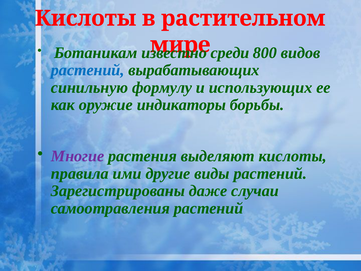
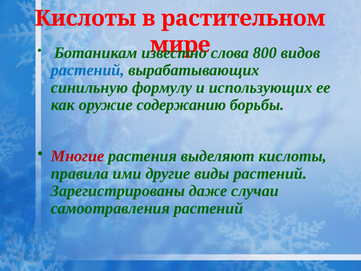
среди: среди -> слова
индикаторы: индикаторы -> содержанию
Многие colour: purple -> red
